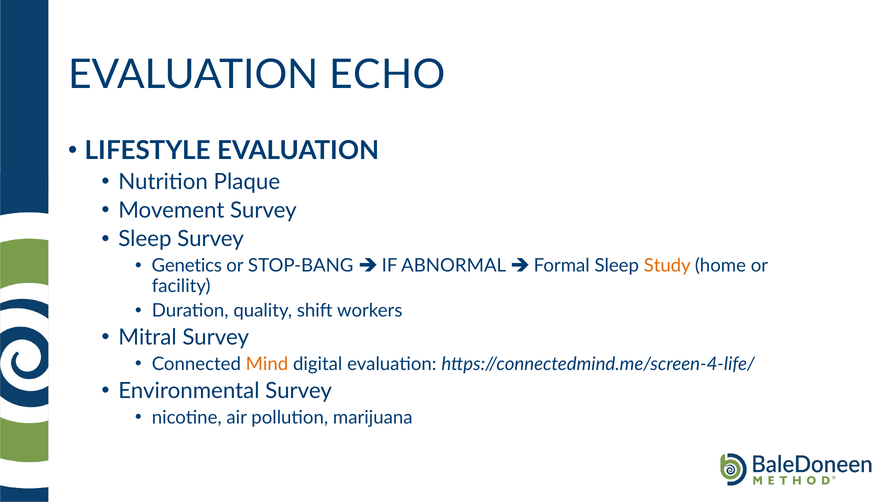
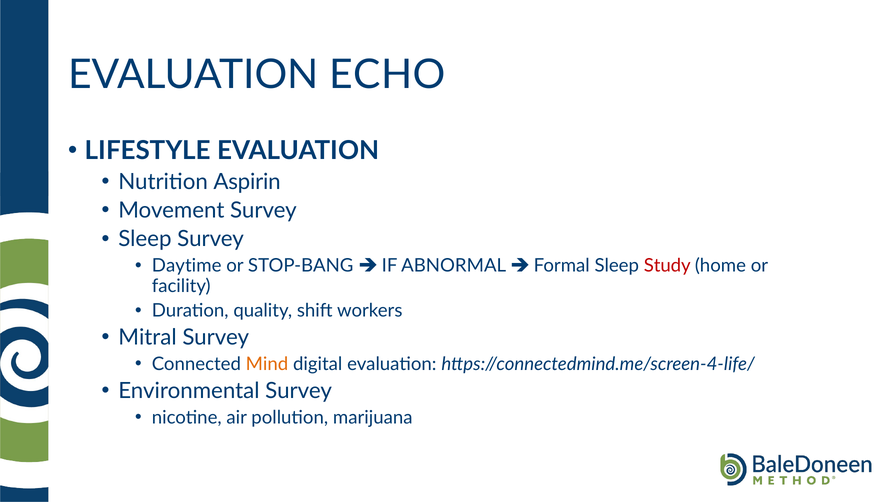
Plaque: Plaque -> Aspirin
Genetics: Genetics -> Daytime
Study colour: orange -> red
